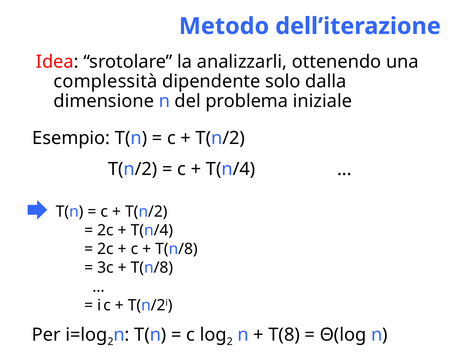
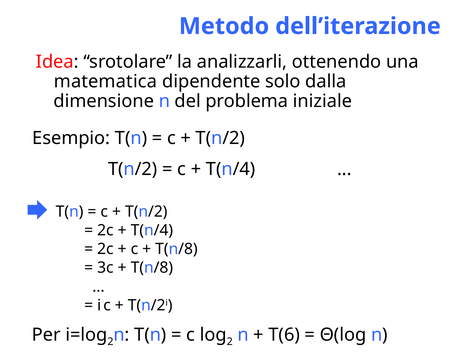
complessità: complessità -> matematica
T(8: T(8 -> T(6
